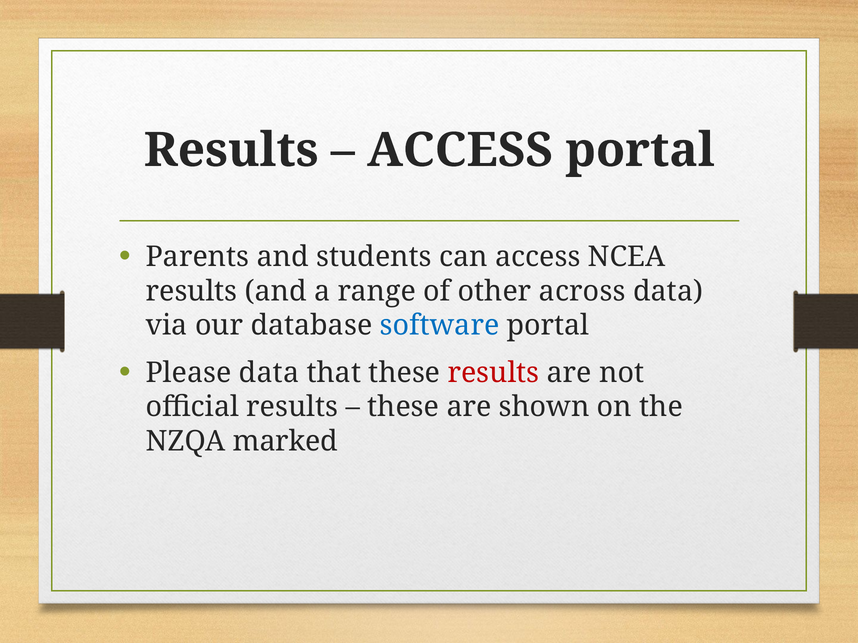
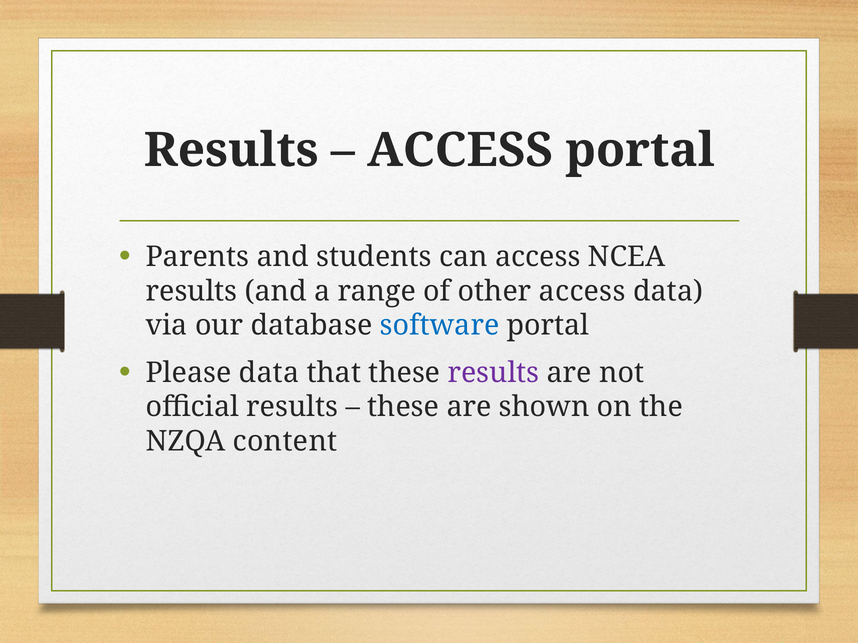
other across: across -> access
results at (494, 373) colour: red -> purple
marked: marked -> content
